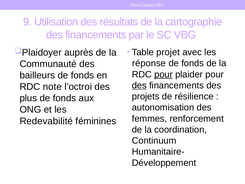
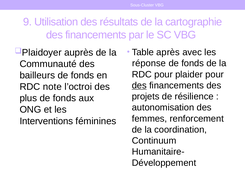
projet: projet -> après
pour at (164, 74) underline: present -> none
Redevabilité: Redevabilité -> Interventions
